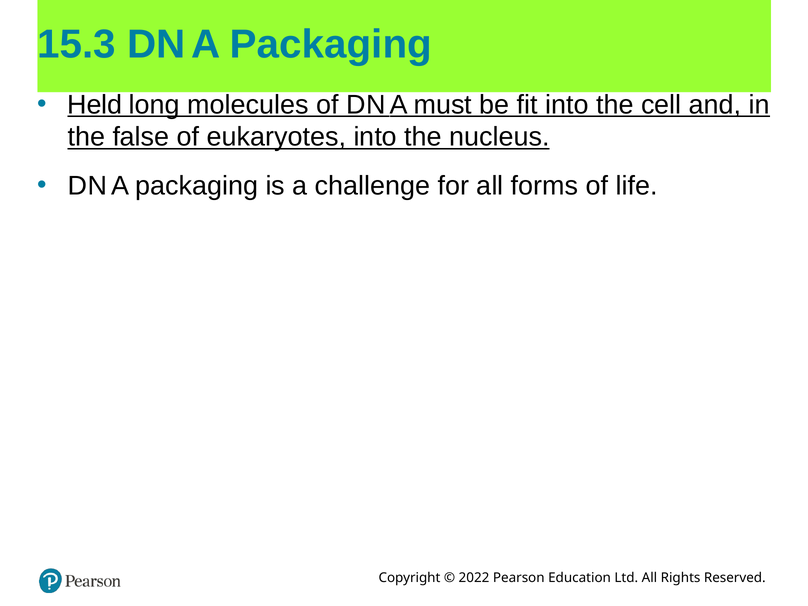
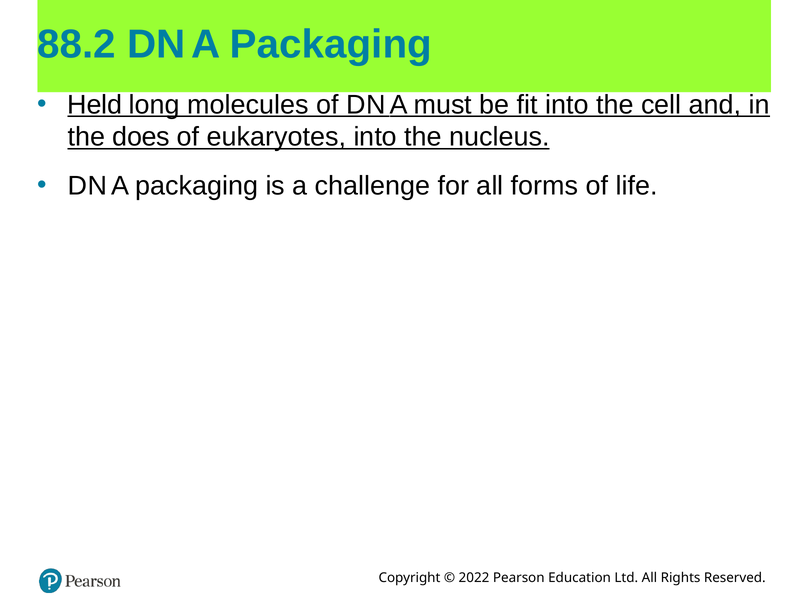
15.3: 15.3 -> 88.2
false: false -> does
